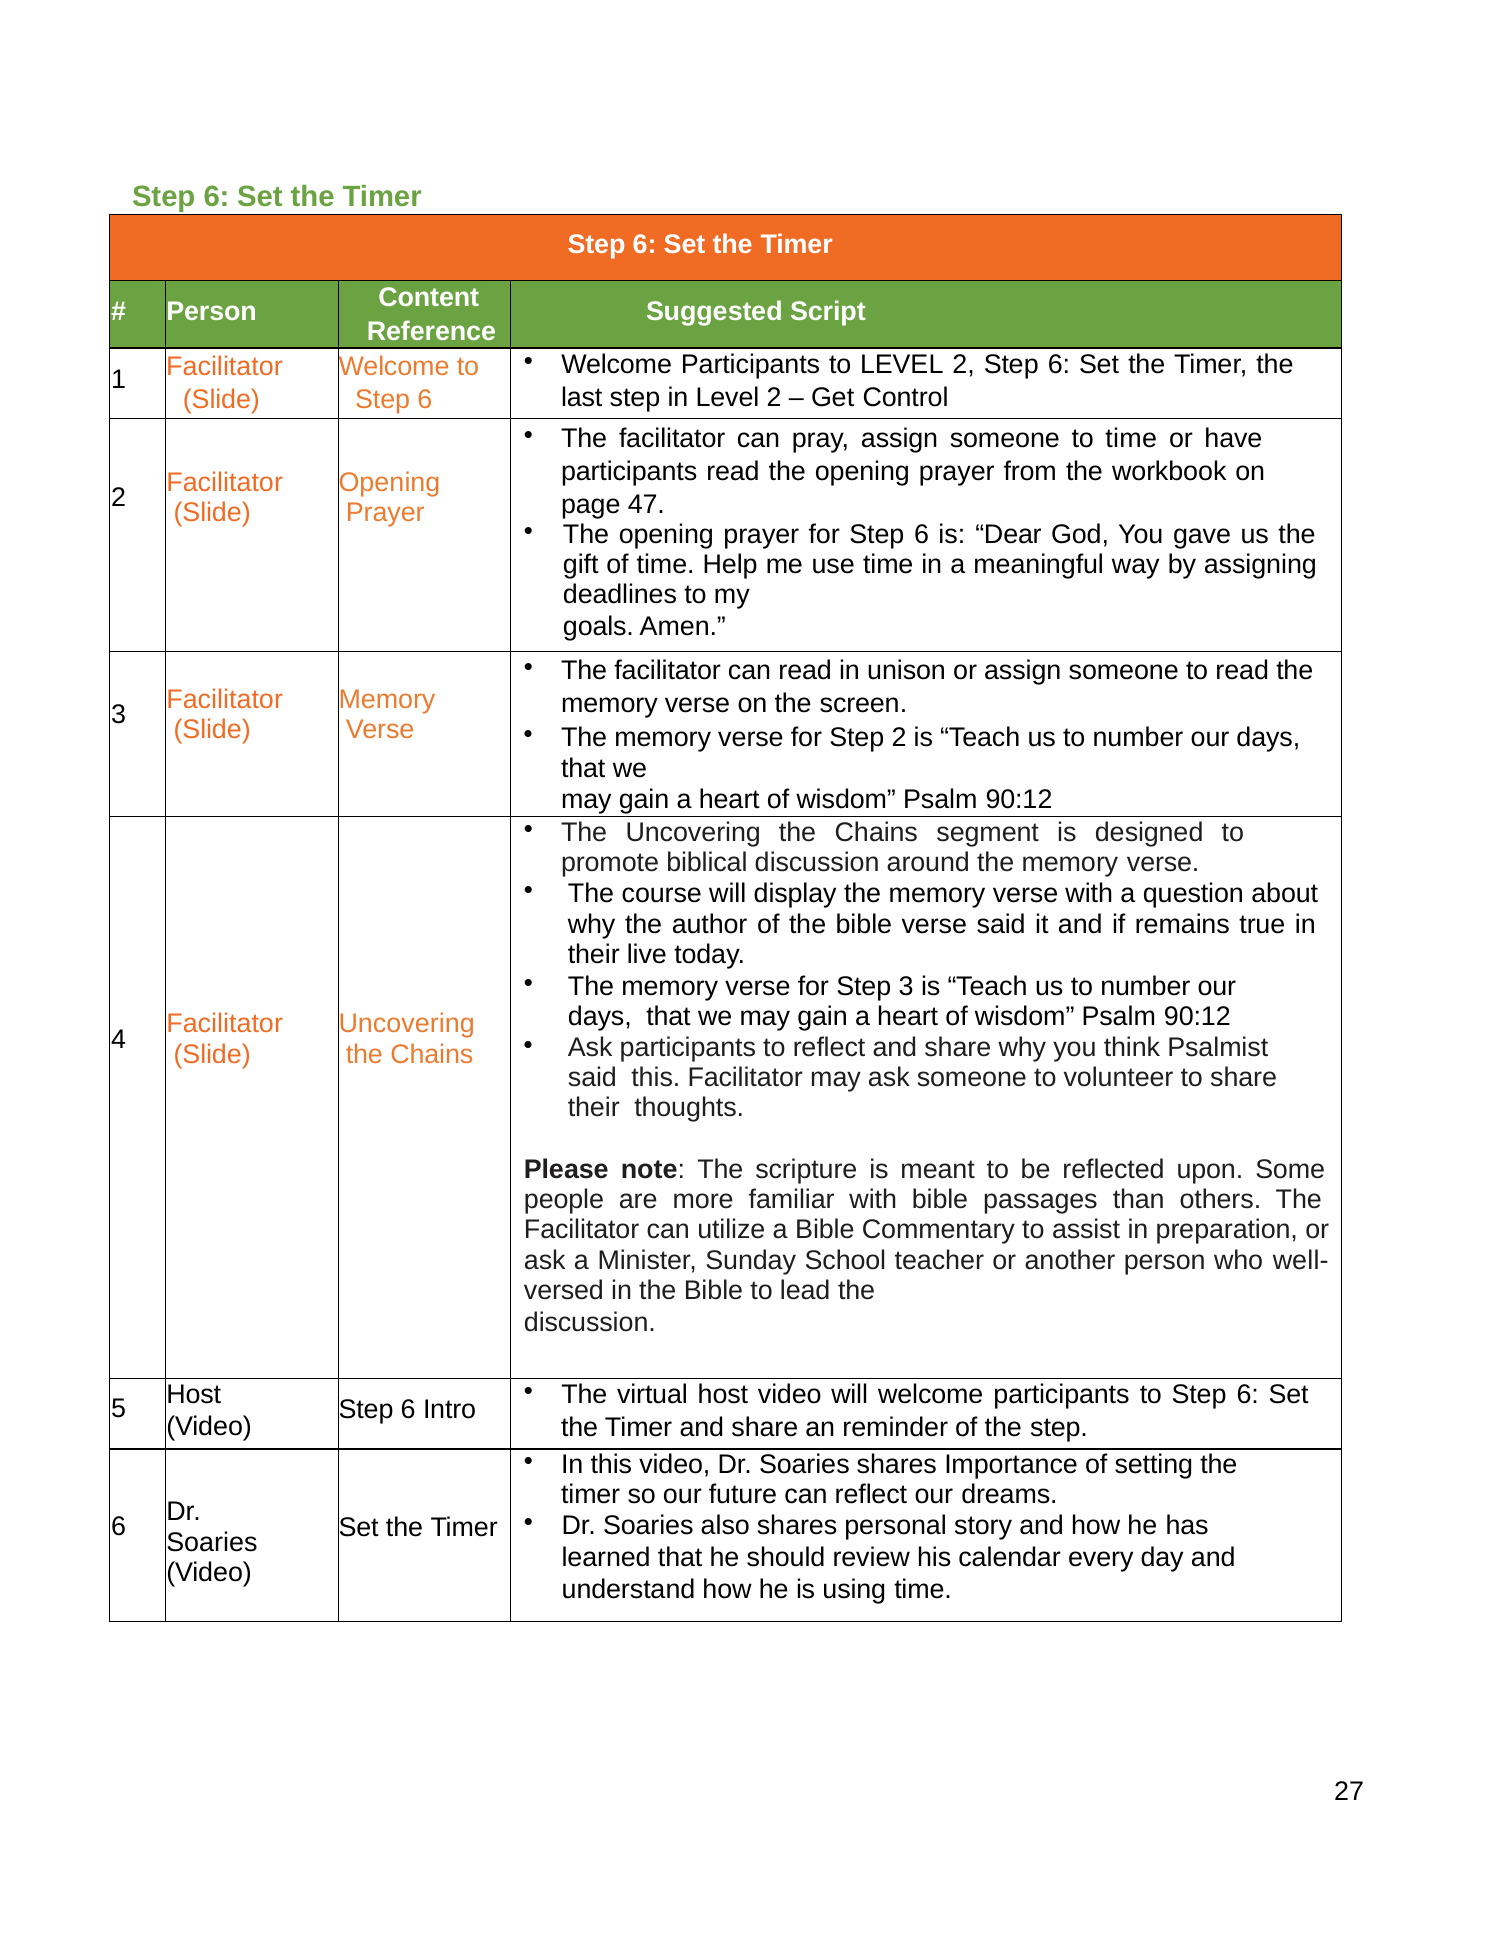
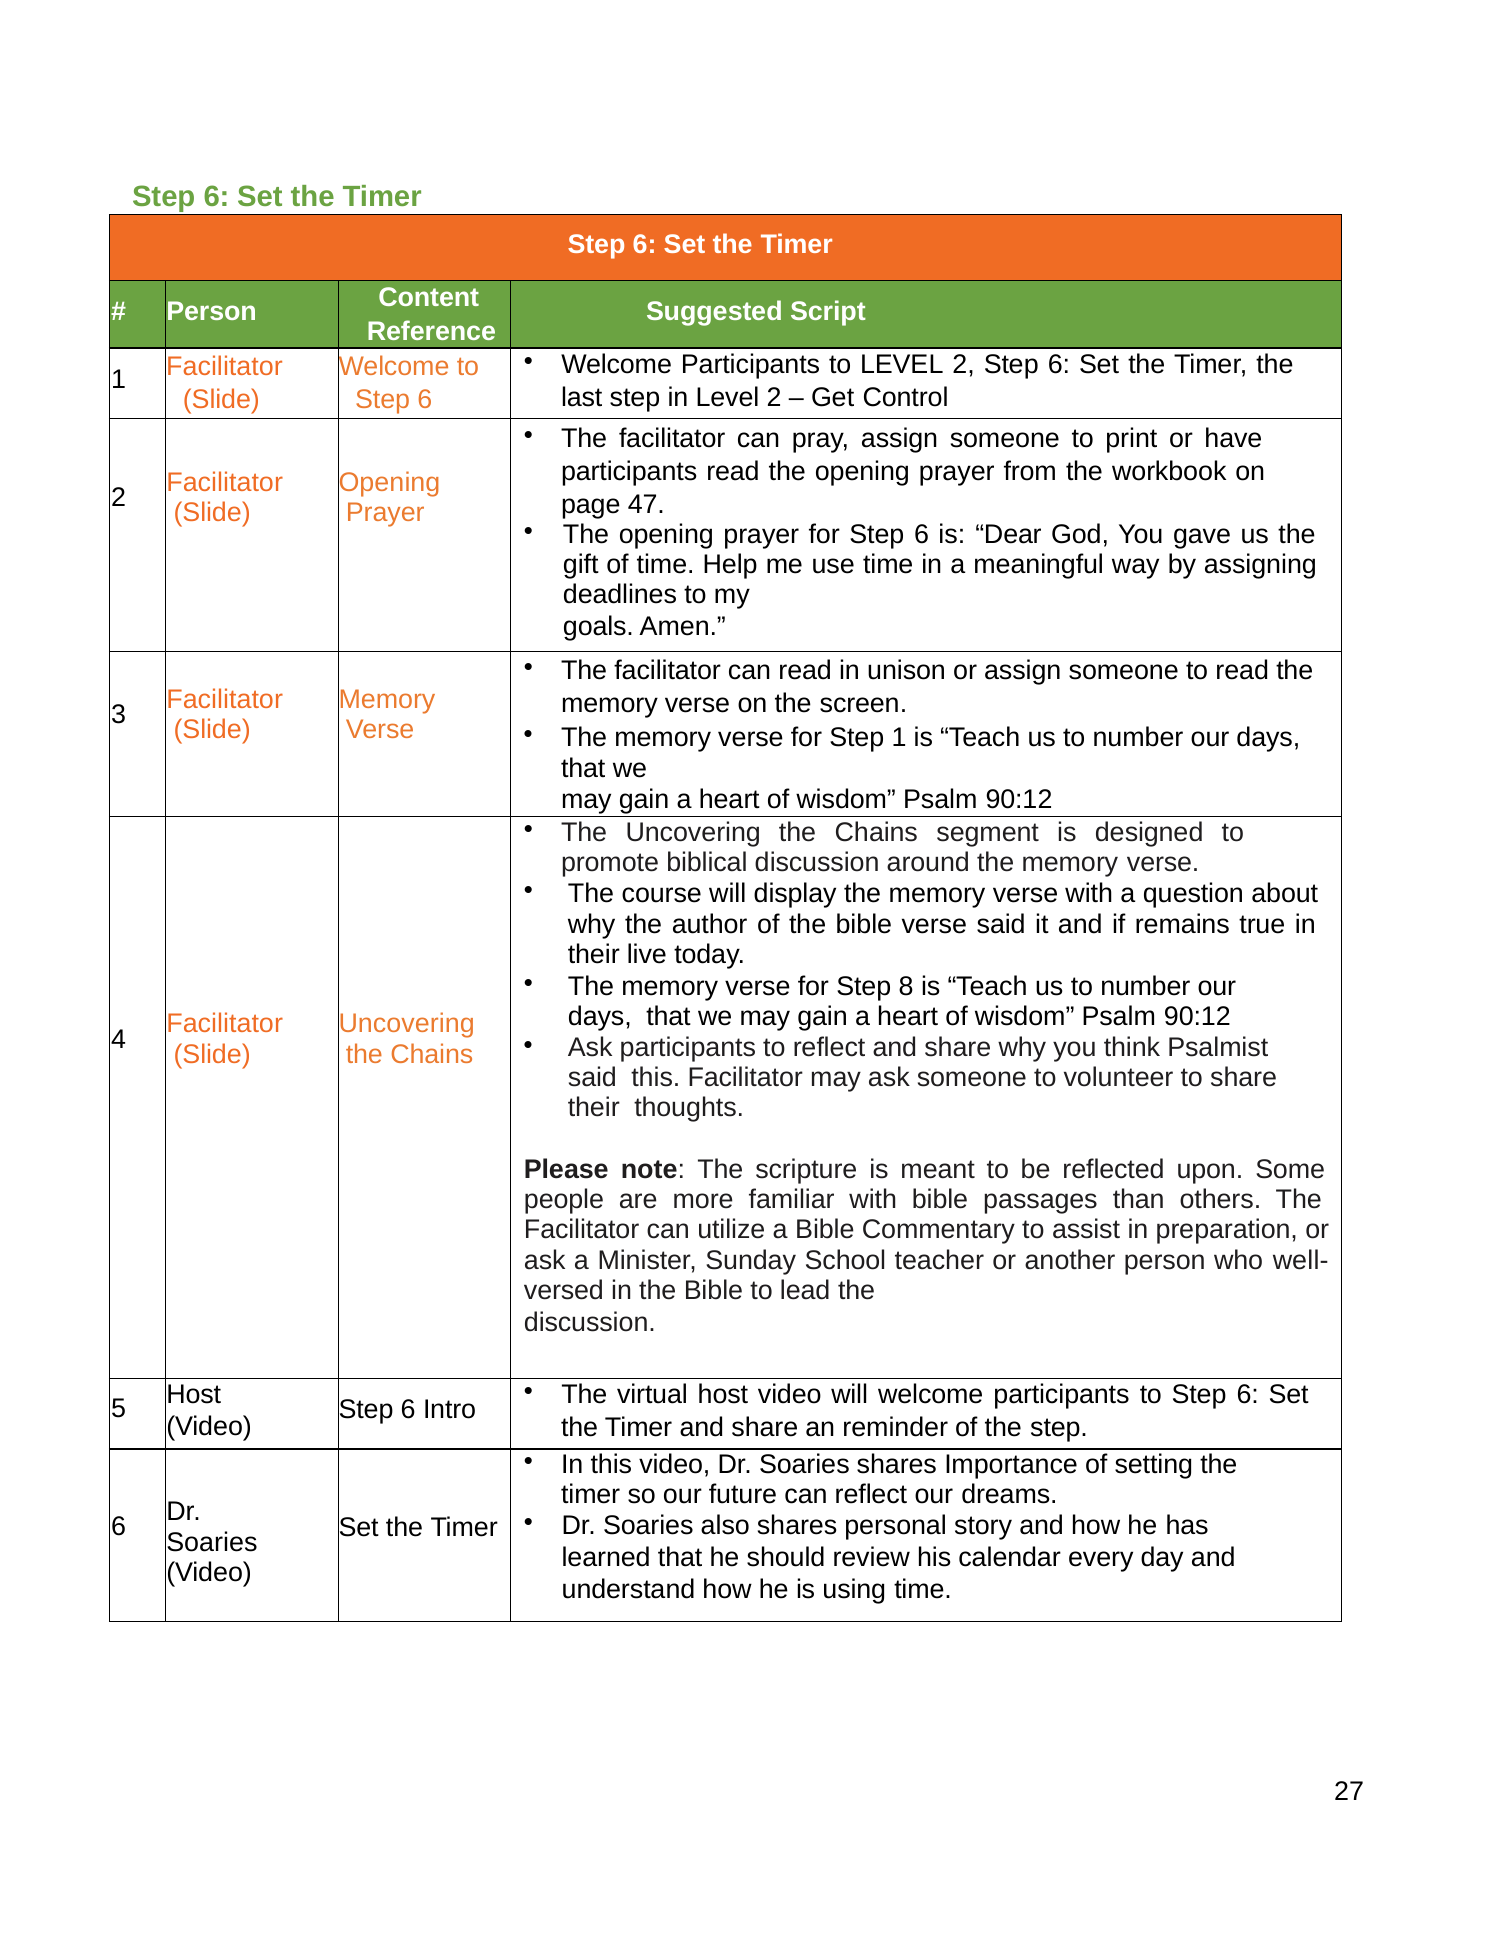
to time: time -> print
Step 2: 2 -> 1
Step 3: 3 -> 8
